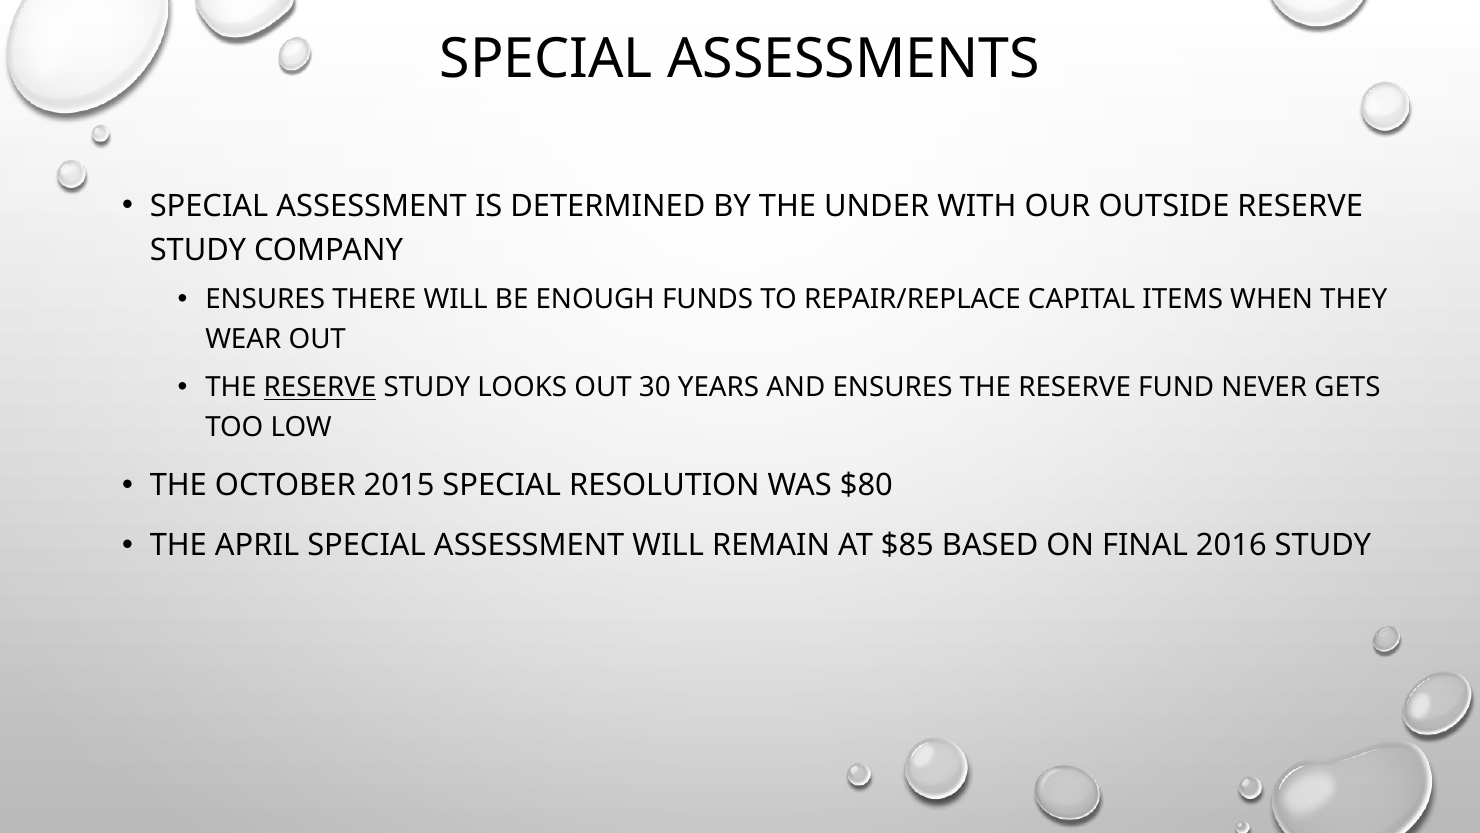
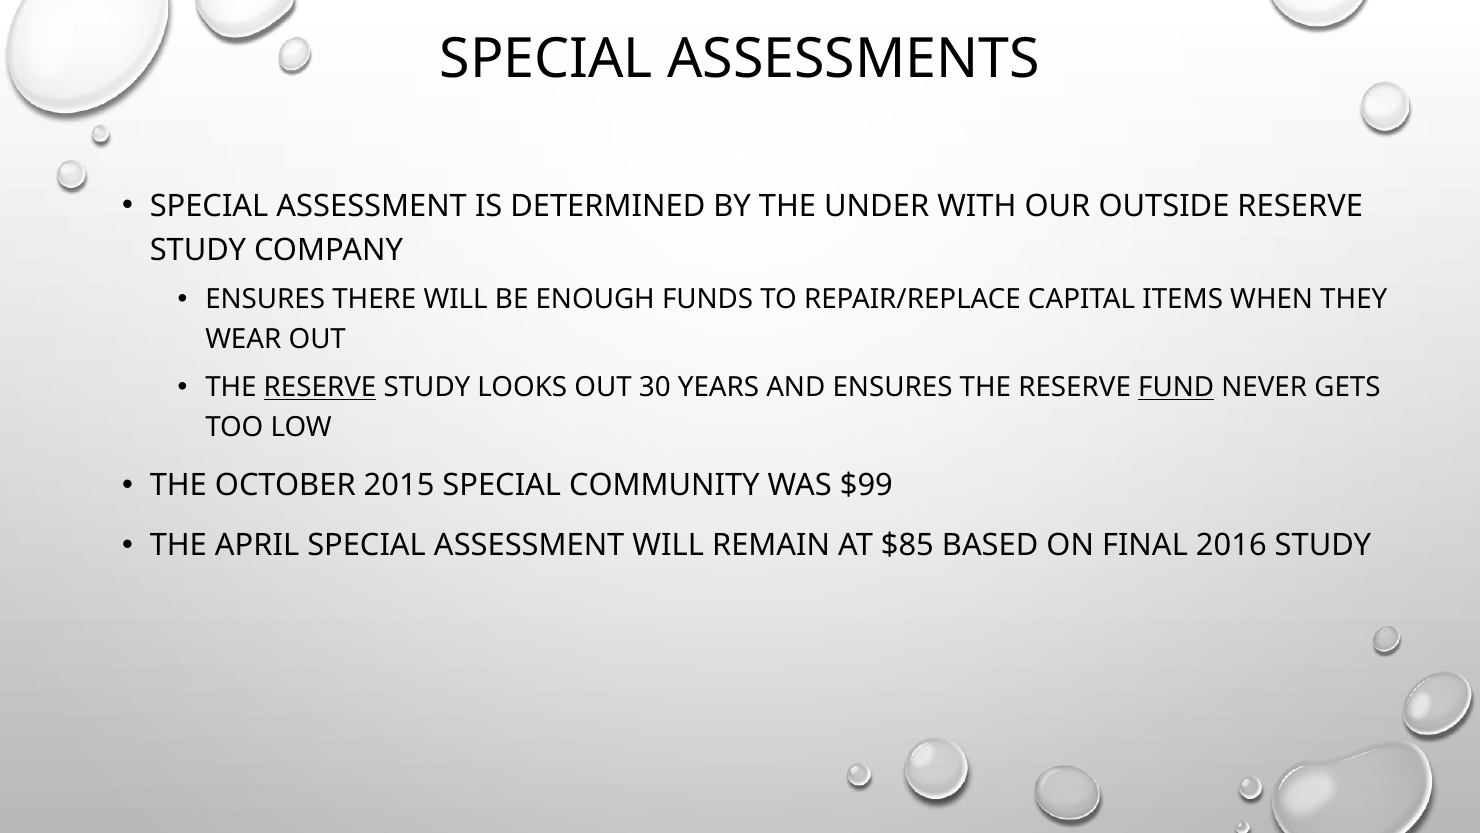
FUND underline: none -> present
RESOLUTION: RESOLUTION -> COMMUNITY
$80: $80 -> $99
